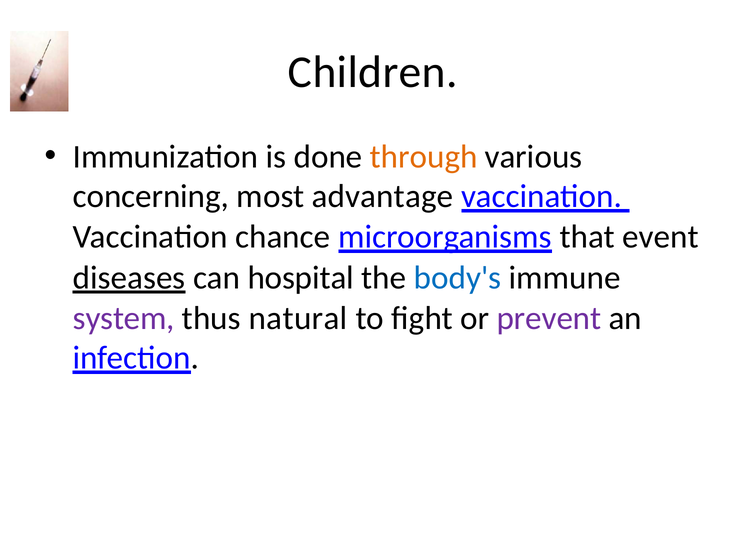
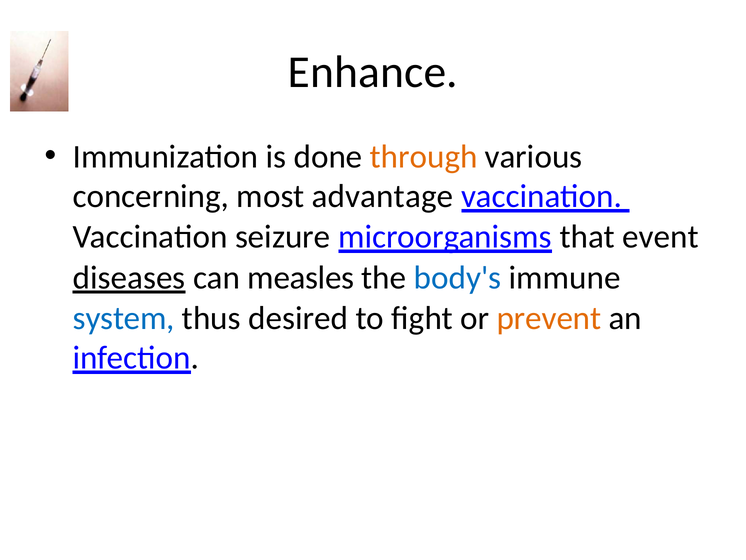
Children: Children -> Enhance
chance: chance -> seizure
hospital: hospital -> measles
system colour: purple -> blue
natural: natural -> desired
prevent colour: purple -> orange
